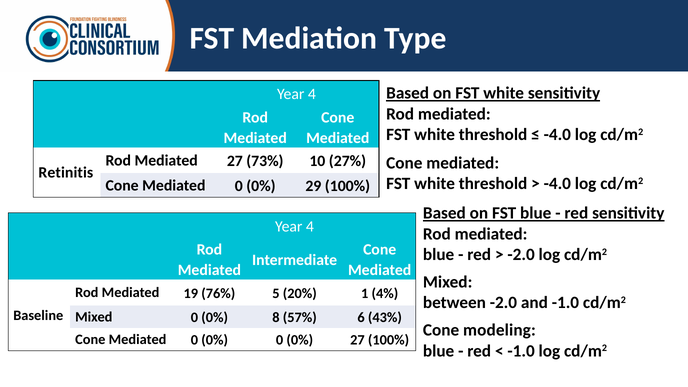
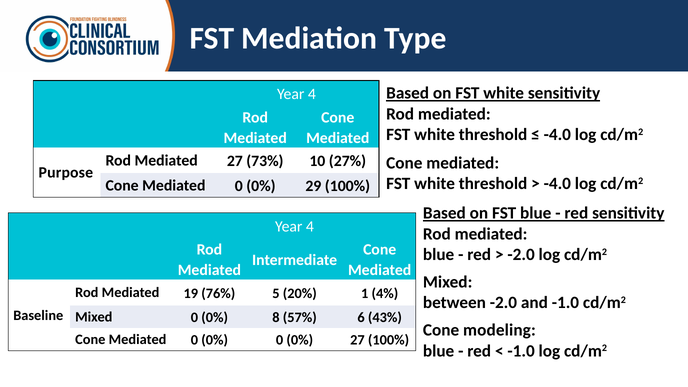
Retinitis: Retinitis -> Purpose
